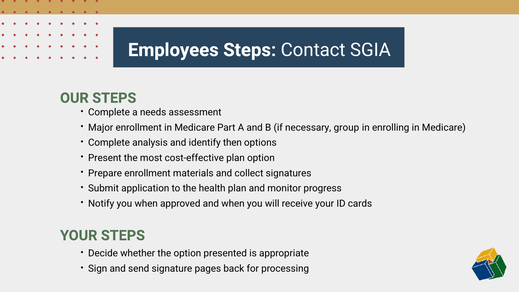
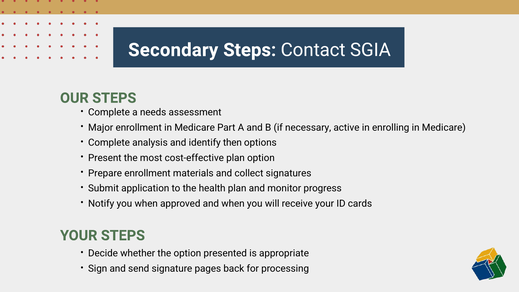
Employees: Employees -> Secondary
group: group -> active
